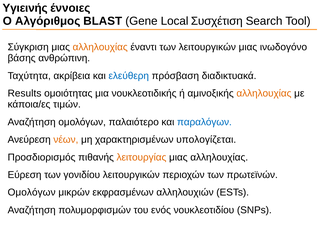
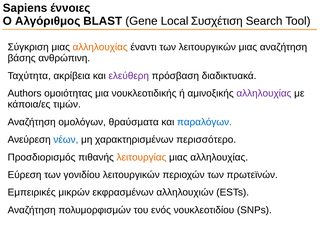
Υγιεινής: Υγιεινής -> Sapiens
μιας ινωδογόνο: ινωδογόνο -> αναζήτηση
ελεύθερη colour: blue -> purple
Results: Results -> Authors
αλληλουχίας at (264, 93) colour: orange -> purple
παλαιότερο: παλαιότερο -> θραύσματα
νέων colour: orange -> blue
υπολογίζεται: υπολογίζεται -> περισσότερο
Ομολόγων at (32, 192): Ομολόγων -> Εμπειρικές
